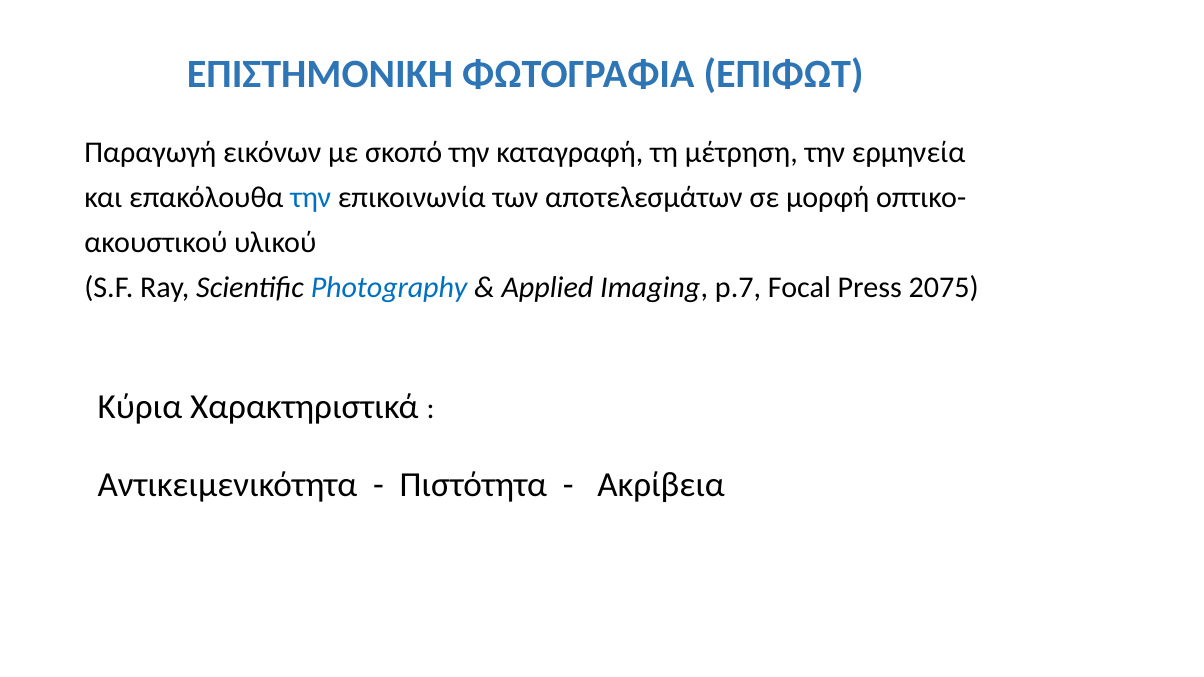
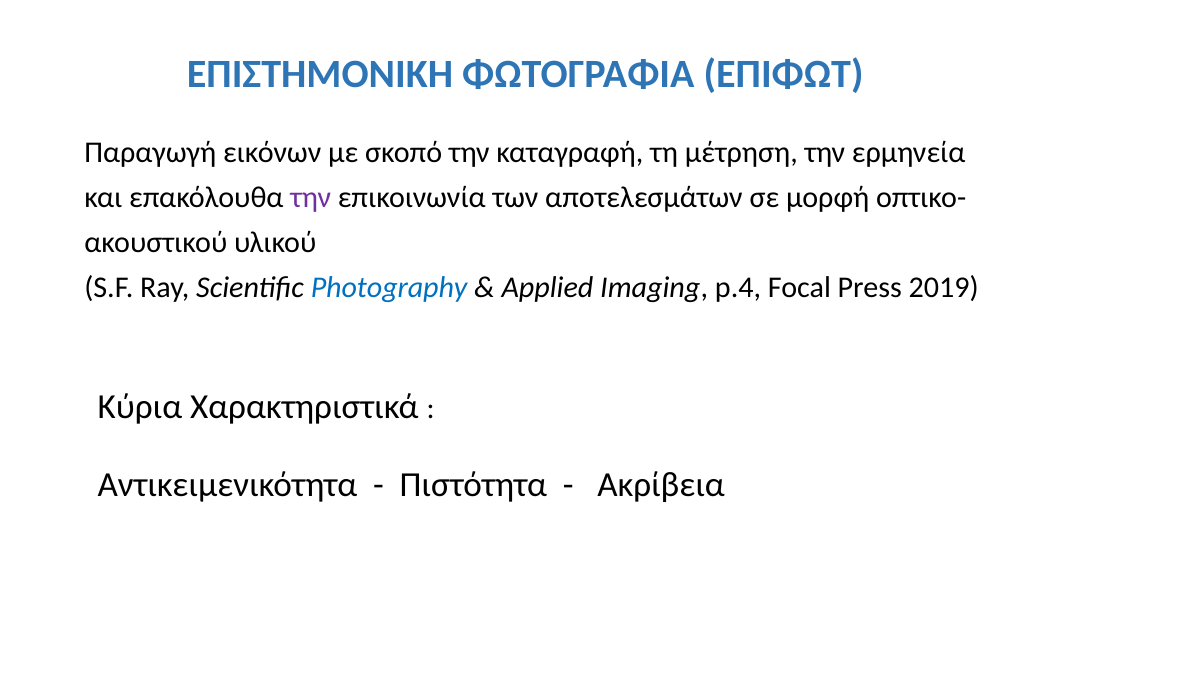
την at (311, 198) colour: blue -> purple
p.7: p.7 -> p.4
2075: 2075 -> 2019
